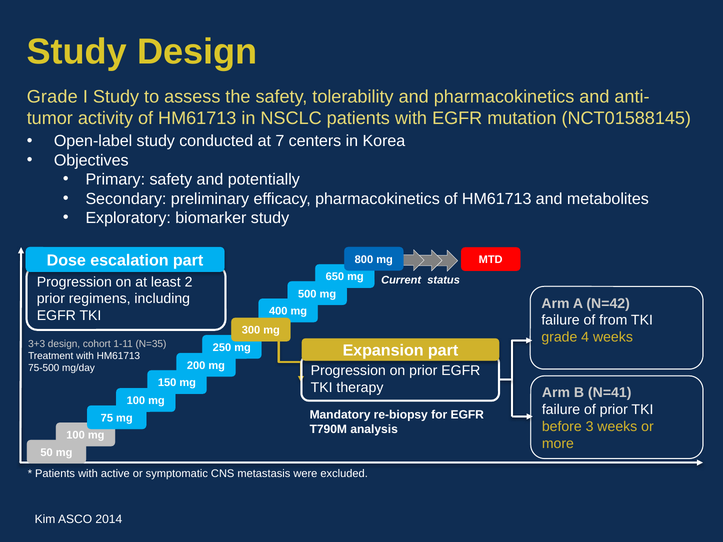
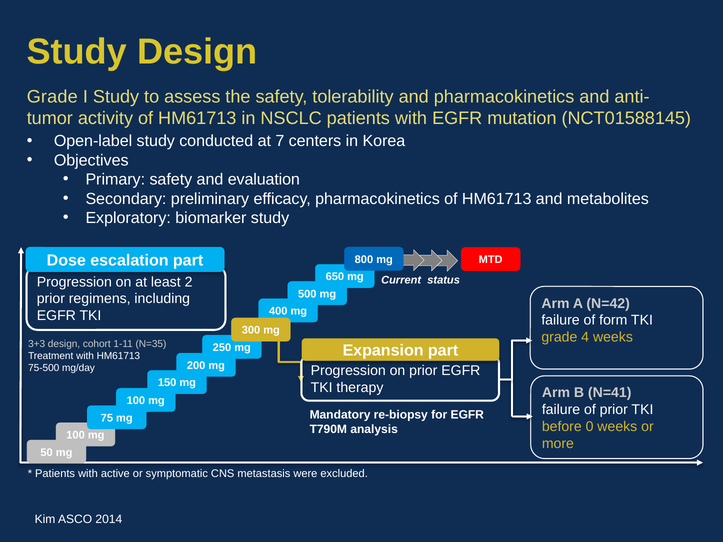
potentially: potentially -> evaluation
from: from -> form
3: 3 -> 0
